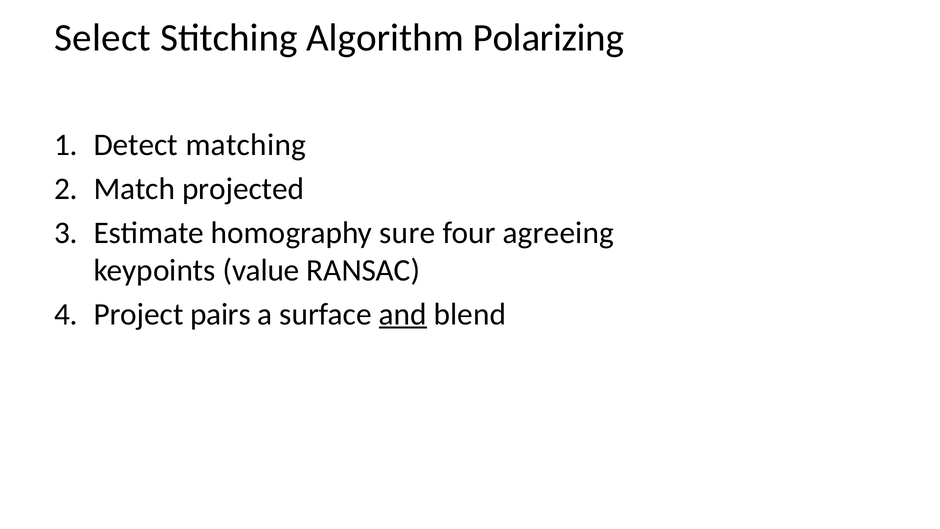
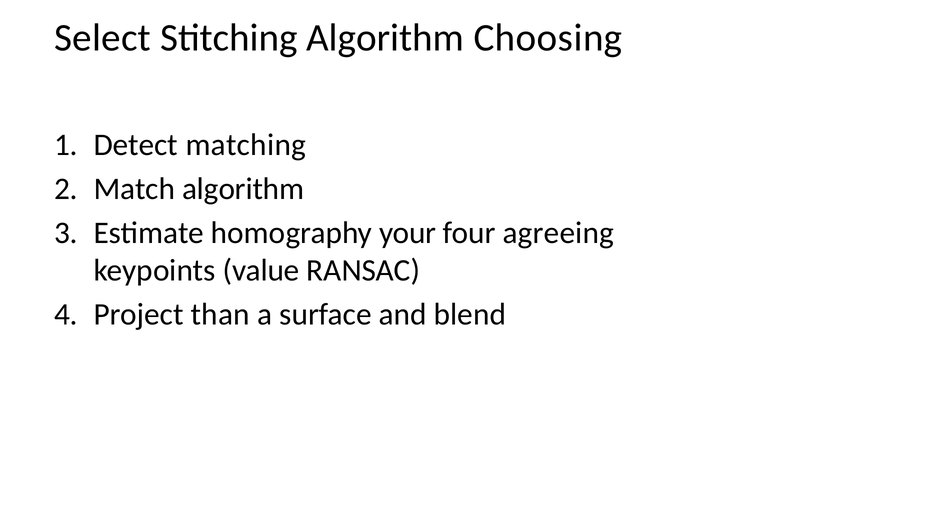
Polarizing: Polarizing -> Choosing
Match projected: projected -> algorithm
sure: sure -> your
pairs: pairs -> than
and underline: present -> none
